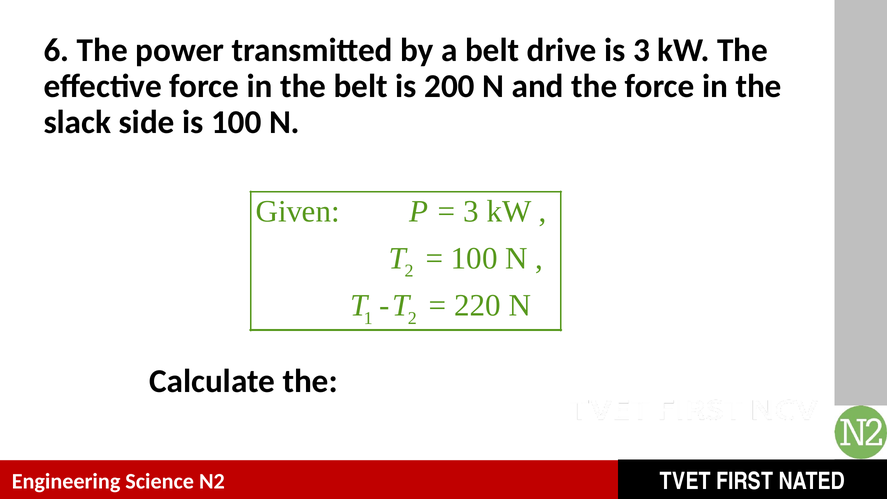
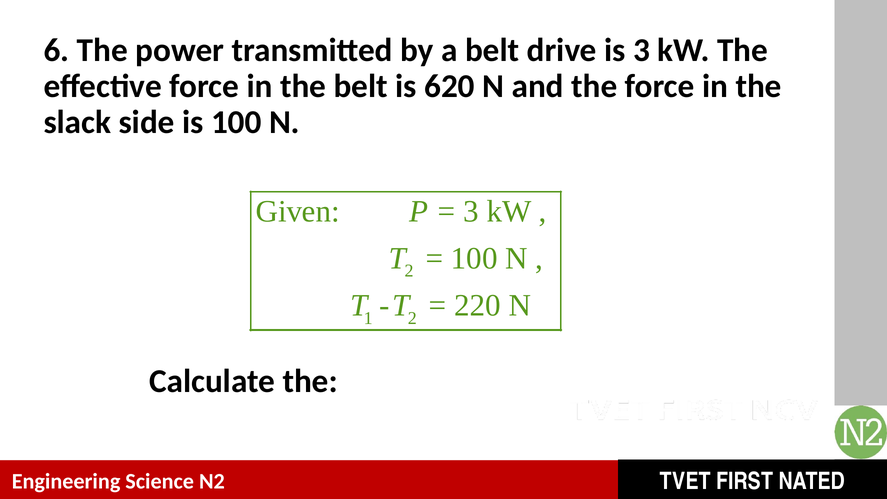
200: 200 -> 620
